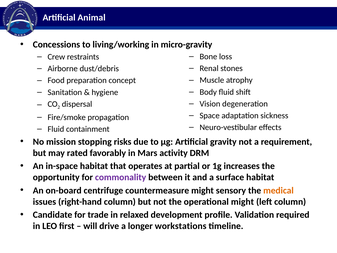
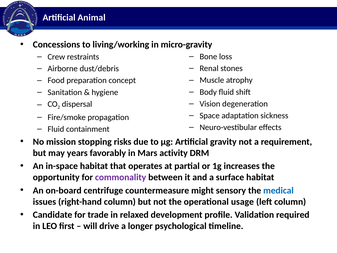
rated: rated -> years
medical colour: orange -> blue
operational might: might -> usage
workstations: workstations -> psychological
